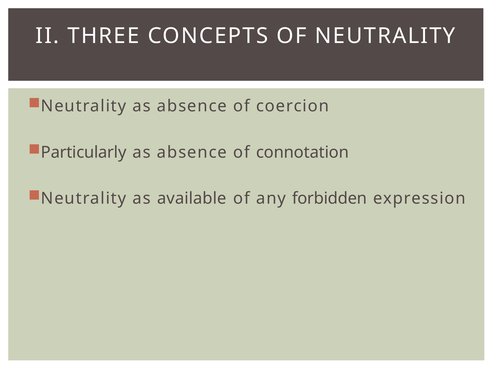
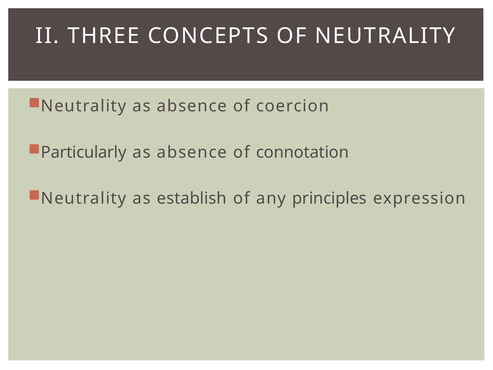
available: available -> establish
forbidden: forbidden -> principles
